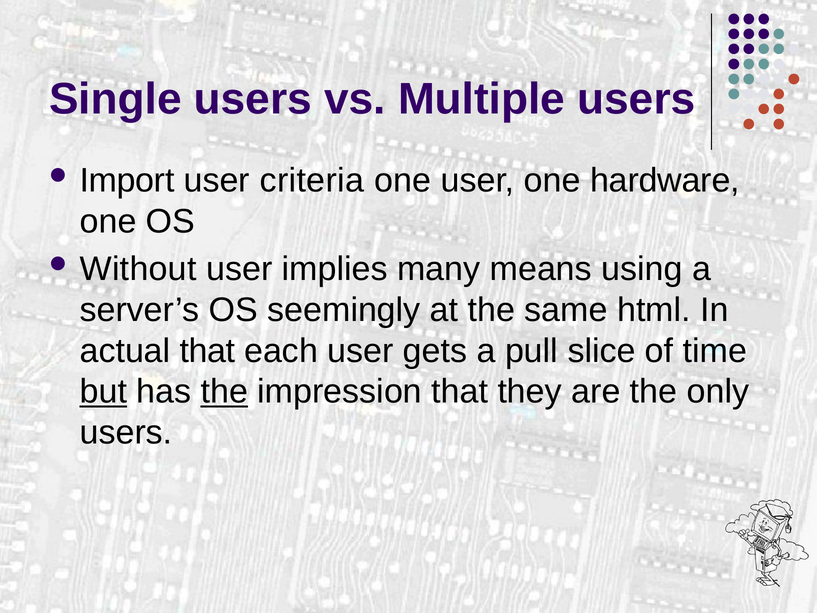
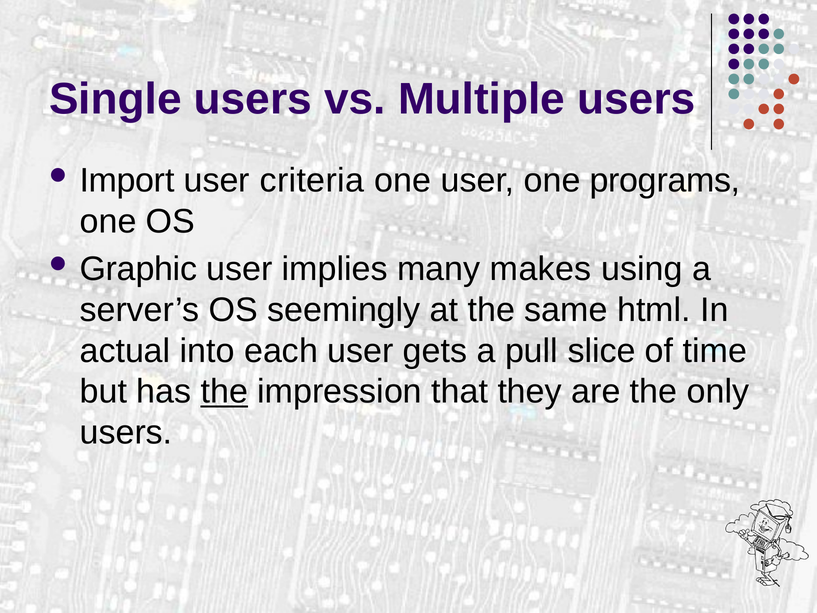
hardware: hardware -> programs
Without: Without -> Graphic
means: means -> makes
actual that: that -> into
but underline: present -> none
